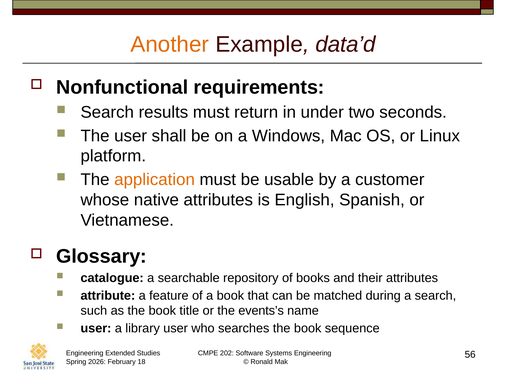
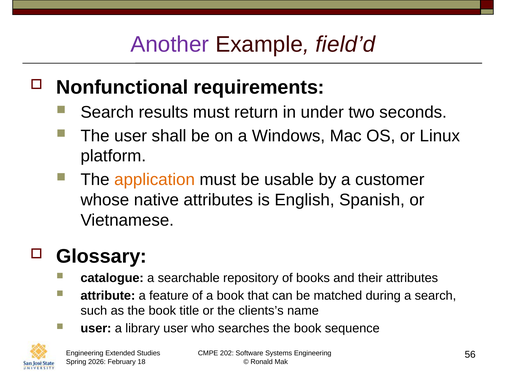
Another colour: orange -> purple
data’d: data’d -> field’d
events’s: events’s -> clients’s
